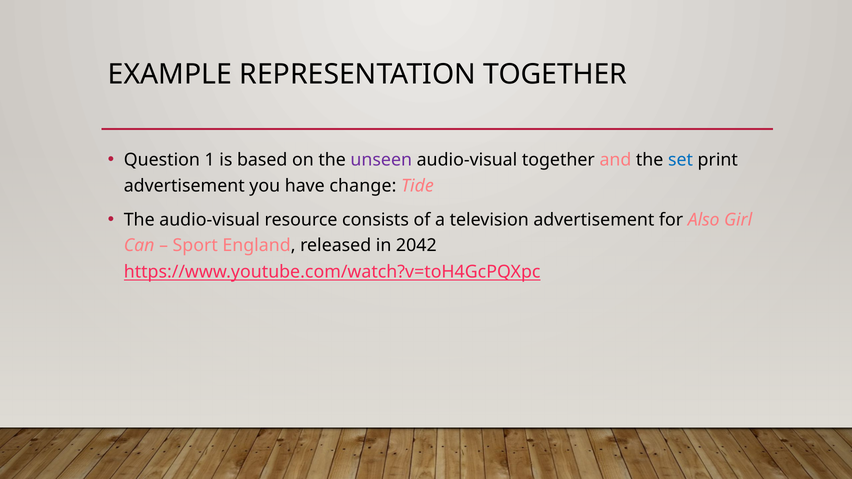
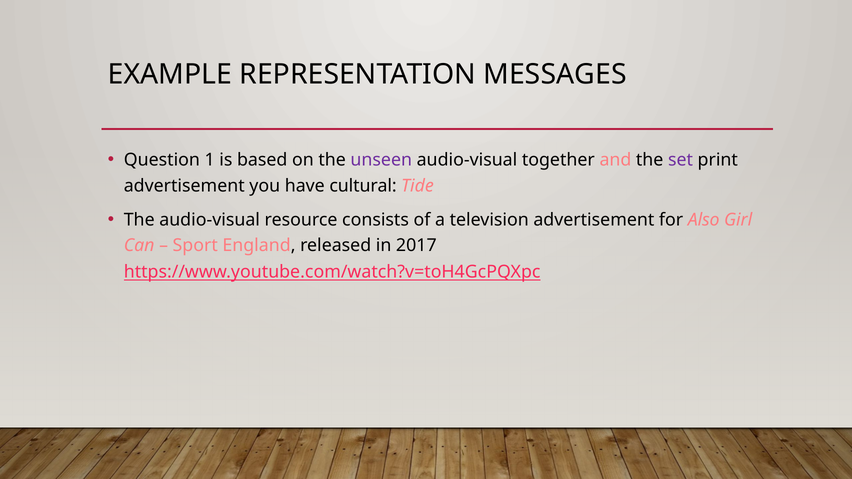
REPRESENTATION TOGETHER: TOGETHER -> MESSAGES
set colour: blue -> purple
change: change -> cultural
2042: 2042 -> 2017
